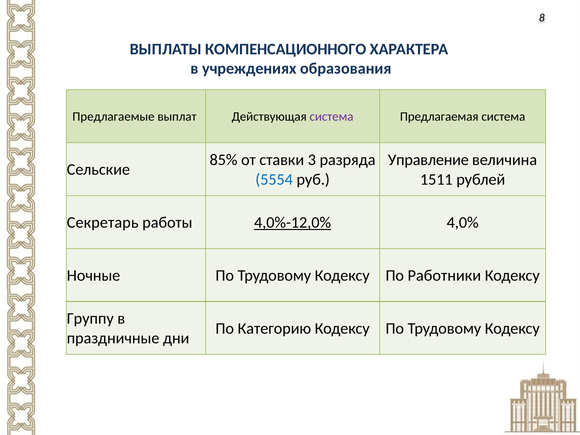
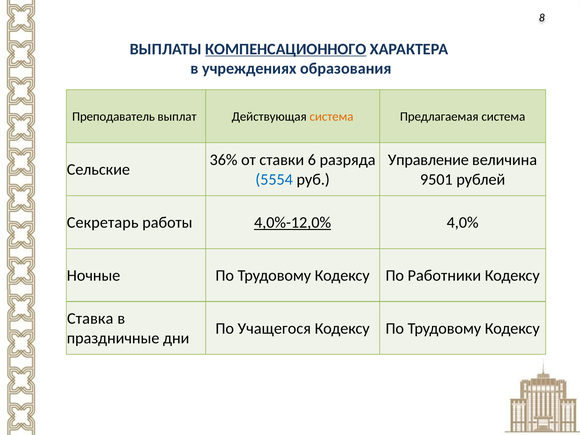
КОМПЕНСАЦИОННОГО underline: none -> present
Предлагаемые: Предлагаемые -> Преподаватель
система at (331, 117) colour: purple -> orange
85%: 85% -> 36%
3: 3 -> 6
1511: 1511 -> 9501
Группу: Группу -> Ставка
Категорию: Категорию -> Учащегося
